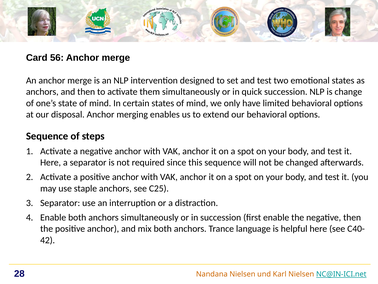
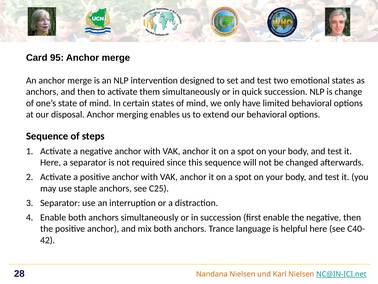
56: 56 -> 95
